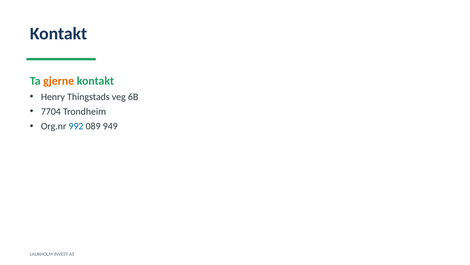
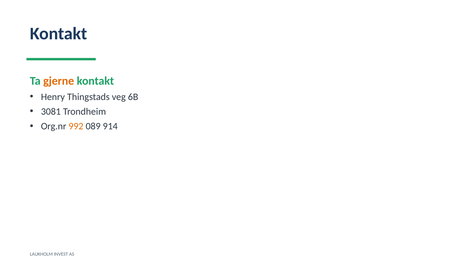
7704: 7704 -> 3081
992 colour: blue -> orange
949: 949 -> 914
